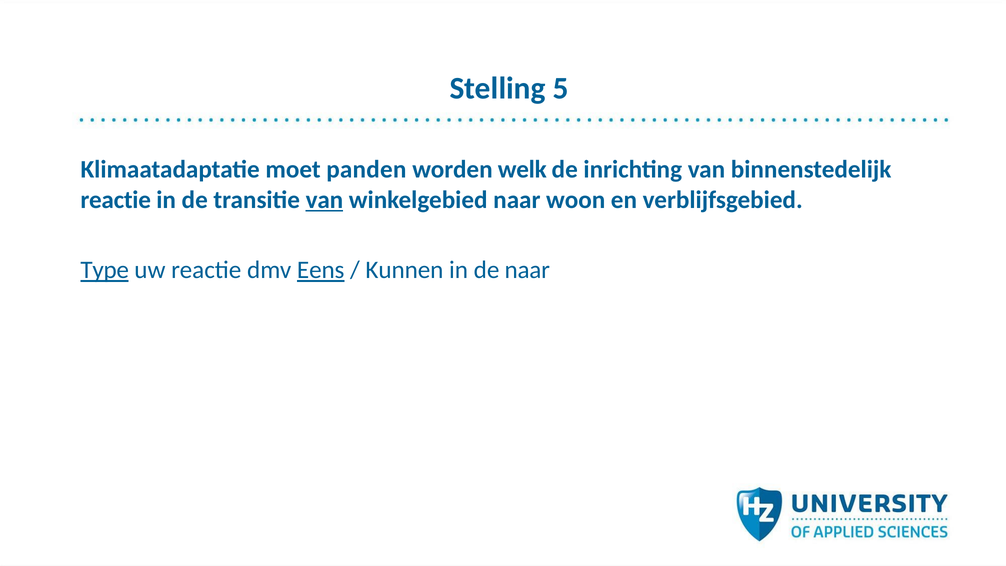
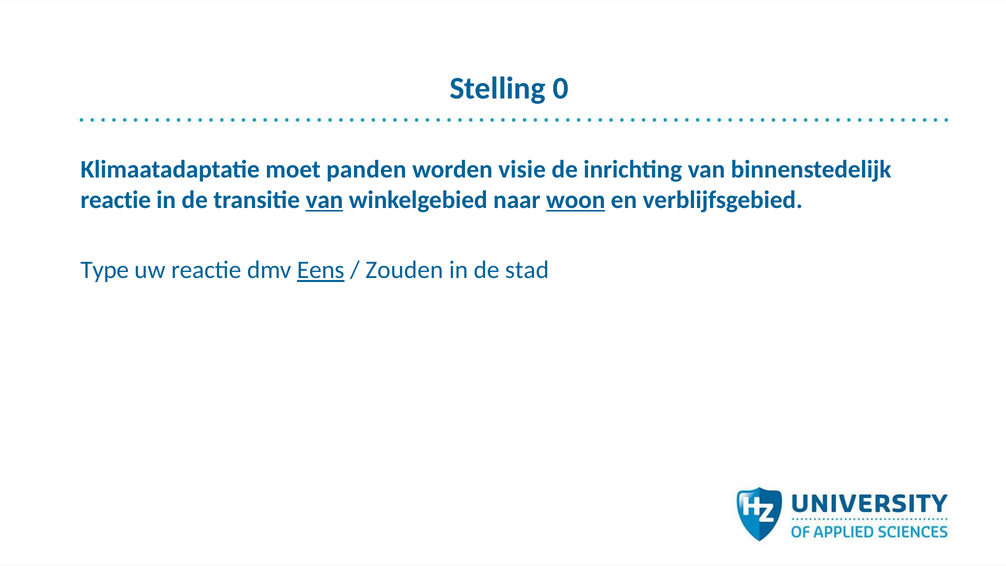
5: 5 -> 0
welk: welk -> visie
woon underline: none -> present
Type underline: present -> none
Kunnen: Kunnen -> Zouden
de naar: naar -> stad
